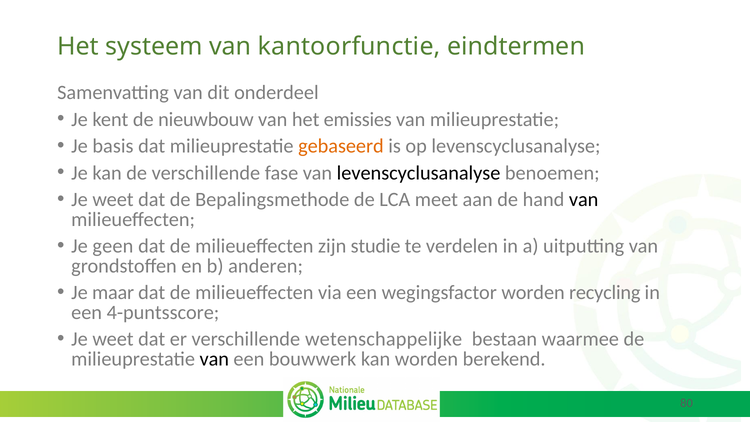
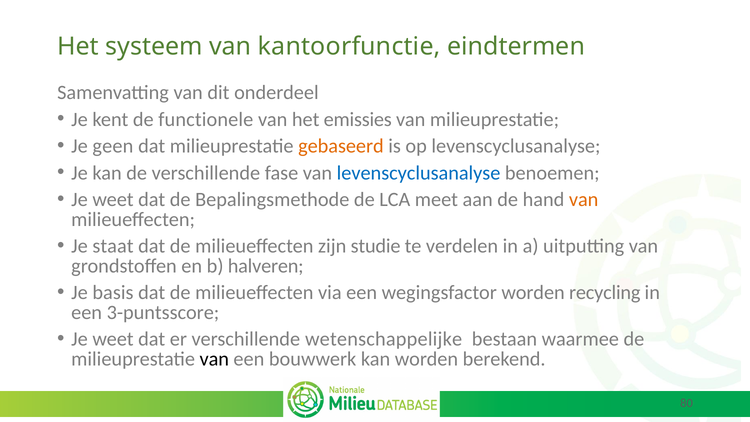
nieuwbouw: nieuwbouw -> functionele
basis: basis -> geen
levenscyclusanalyse at (419, 173) colour: black -> blue
van at (584, 200) colour: black -> orange
geen: geen -> staat
anderen: anderen -> halveren
maar: maar -> basis
4-puntsscore: 4-puntsscore -> 3-puntsscore
